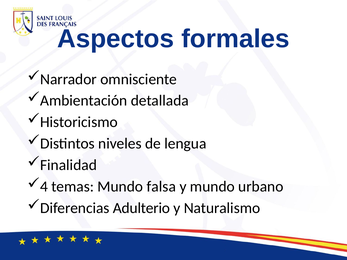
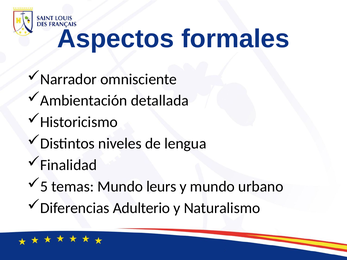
4: 4 -> 5
falsa: falsa -> leurs
